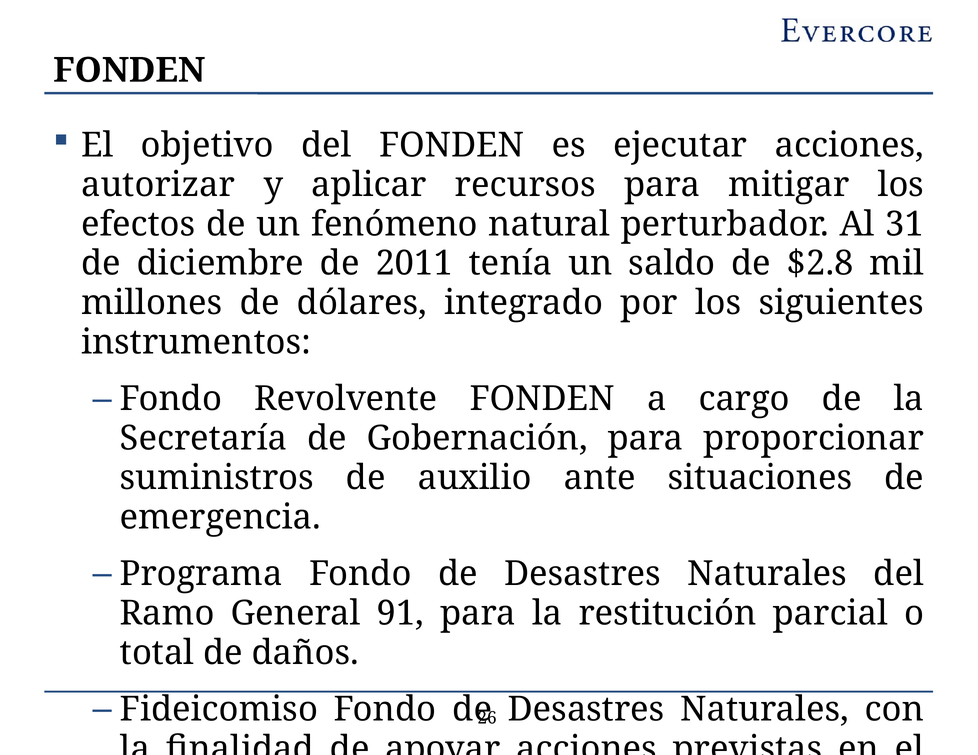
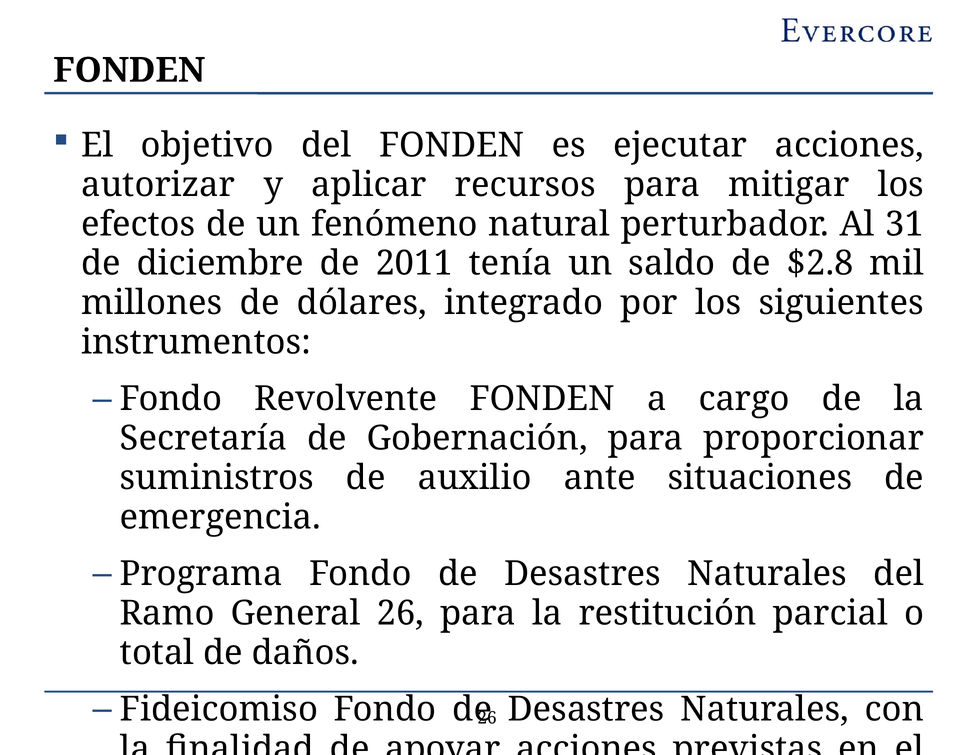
General 91: 91 -> 26
